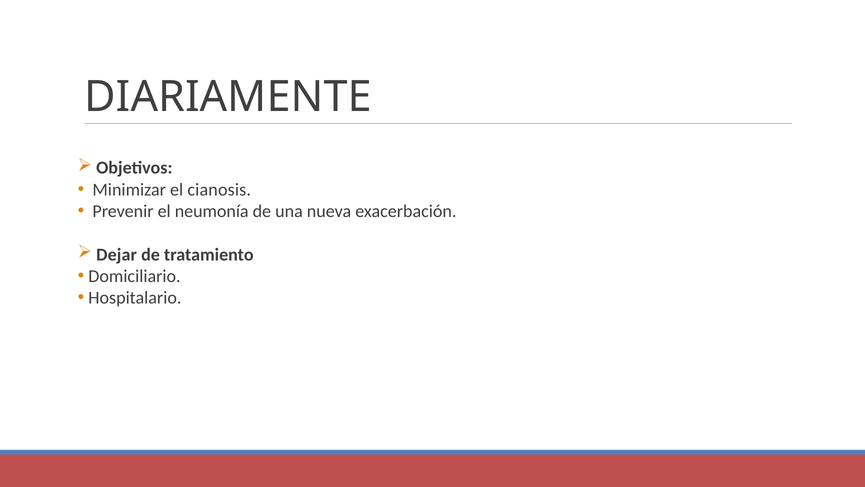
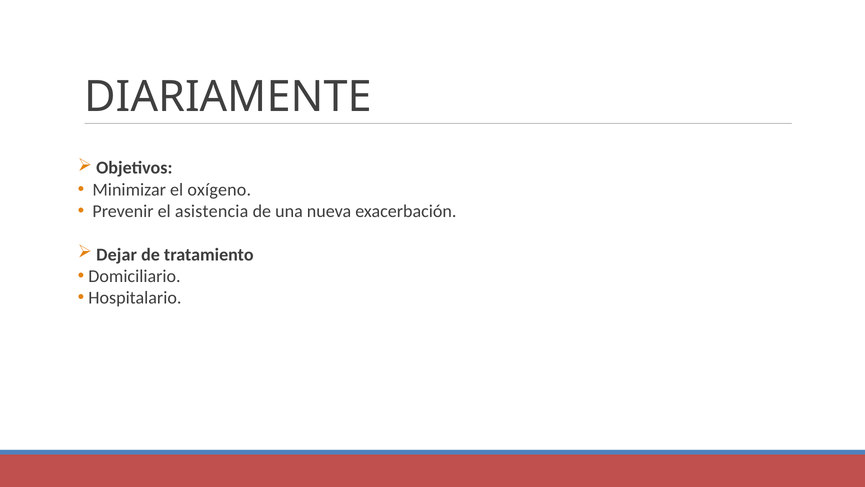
cianosis: cianosis -> oxígeno
neumonía: neumonía -> asistencia
